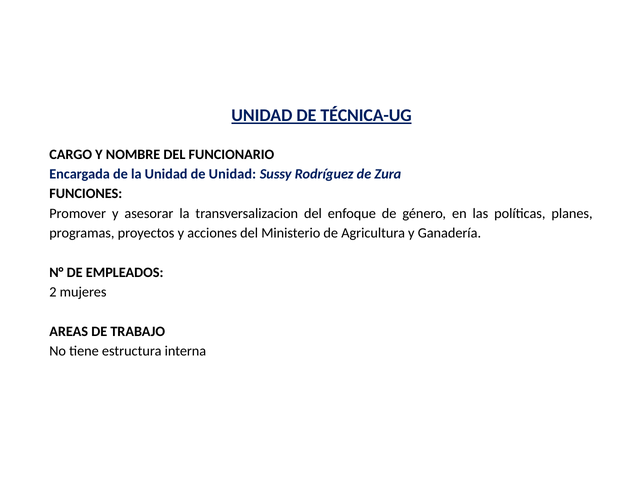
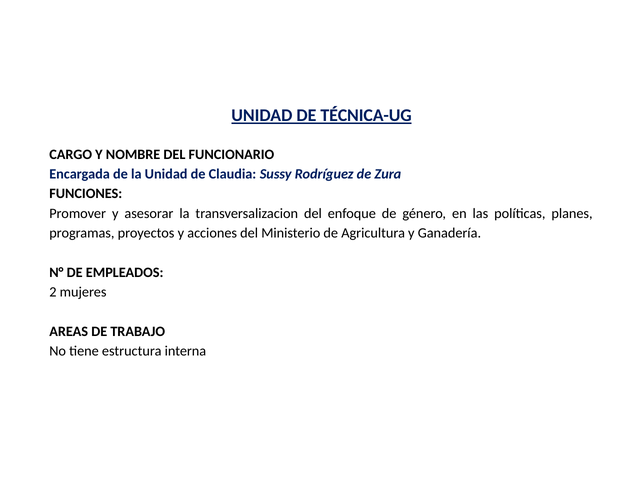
de Unidad: Unidad -> Claudia
